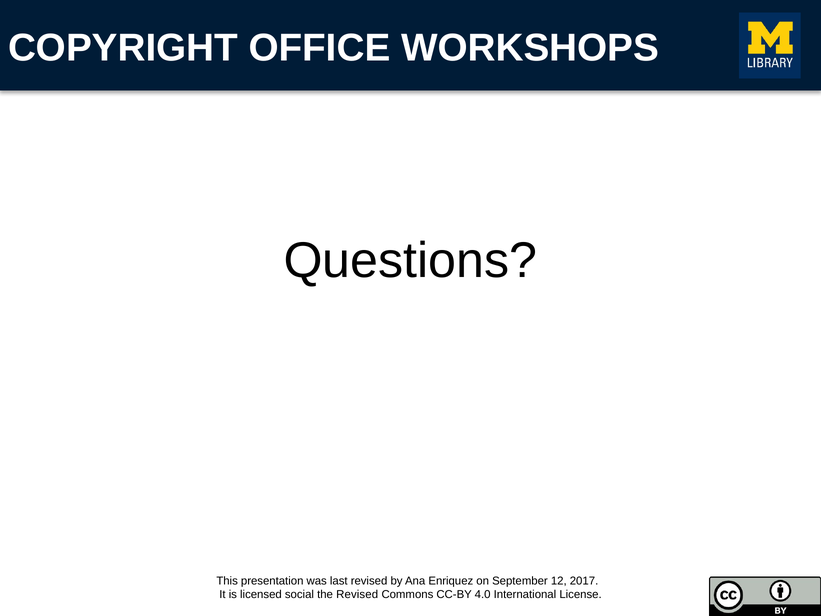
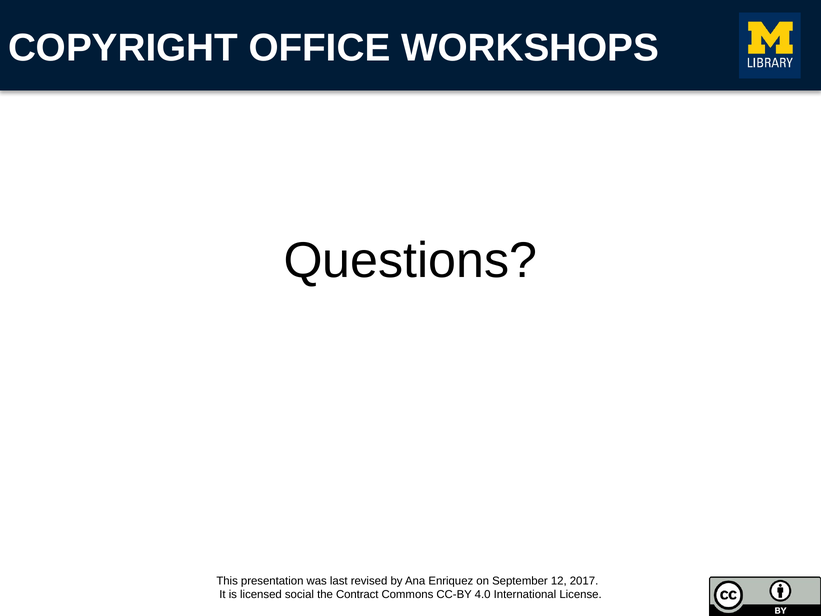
the Revised: Revised -> Contract
